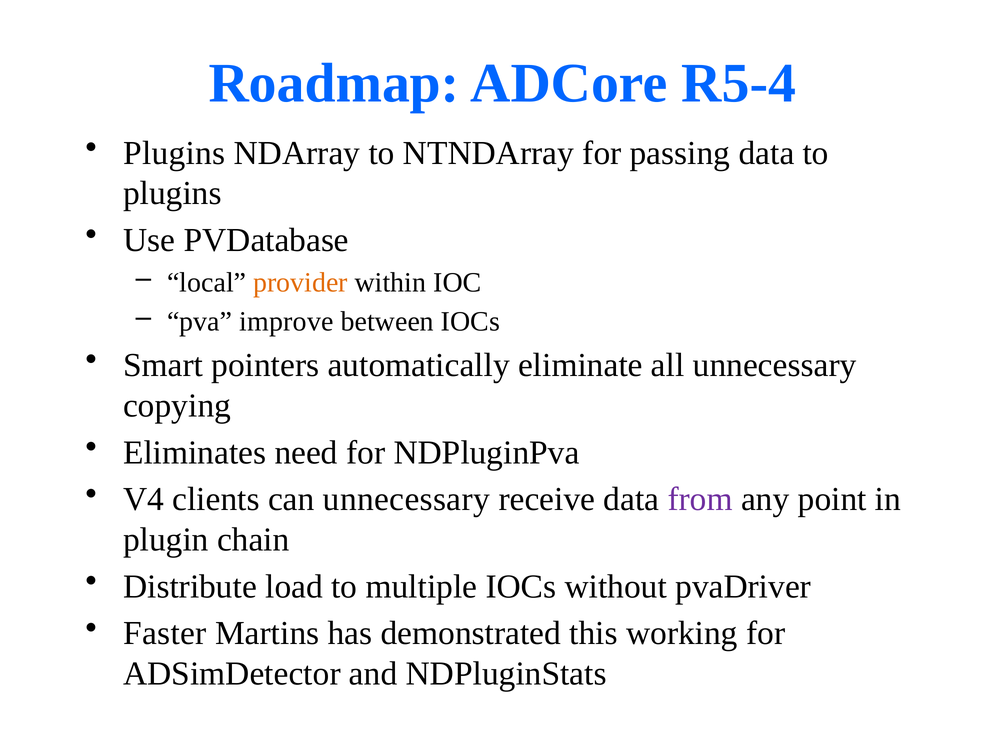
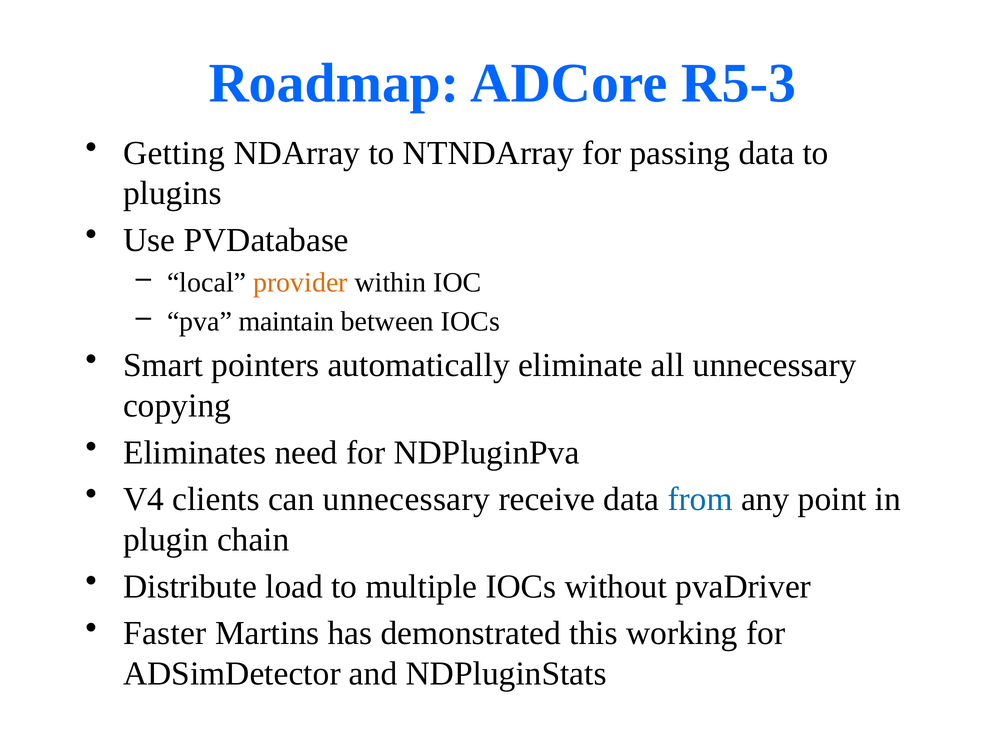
R5-4: R5-4 -> R5-3
Plugins at (174, 153): Plugins -> Getting
improve: improve -> maintain
from colour: purple -> blue
